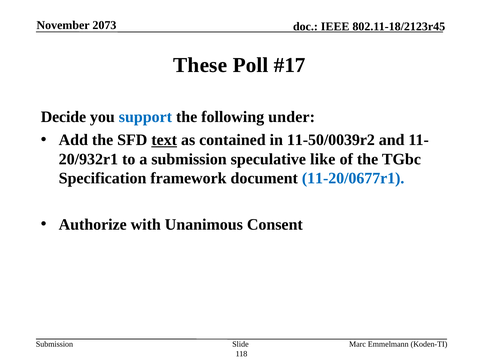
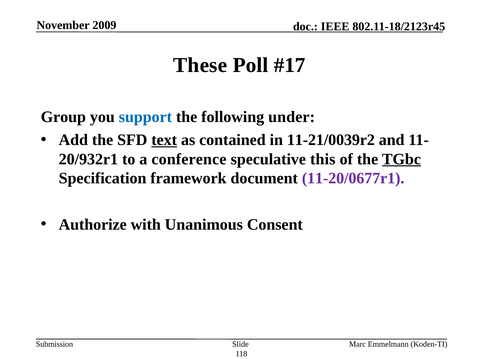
2073: 2073 -> 2009
Decide: Decide -> Group
11-50/0039r2: 11-50/0039r2 -> 11-21/0039r2
a submission: submission -> conference
like: like -> this
TGbc underline: none -> present
11-20/0677r1 colour: blue -> purple
